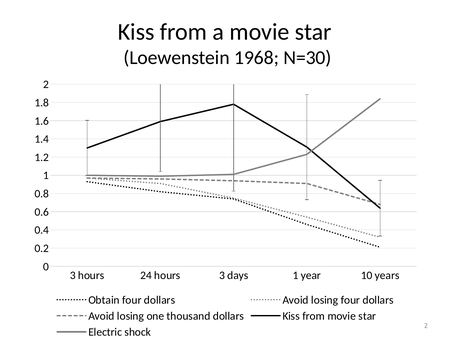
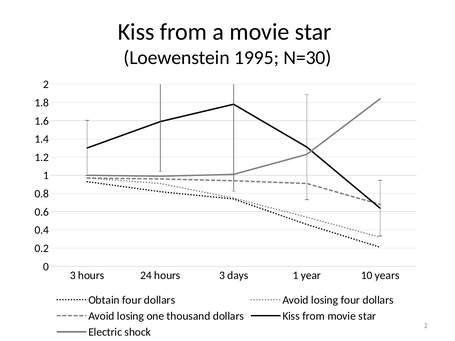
1968: 1968 -> 1995
